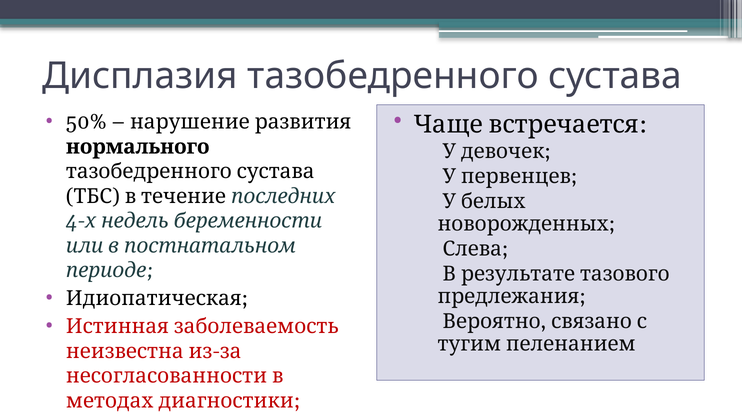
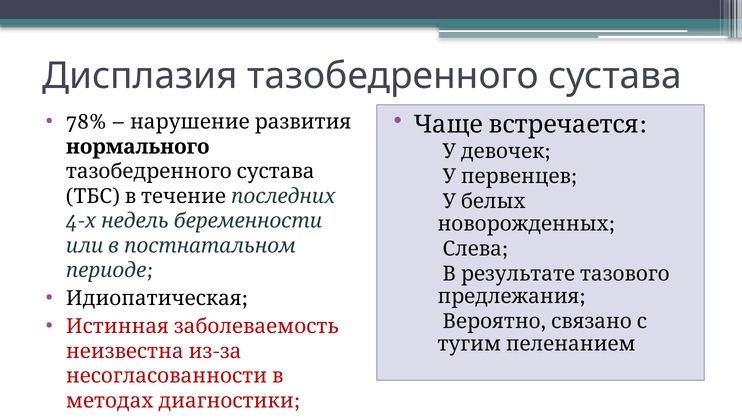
50%: 50% -> 78%
